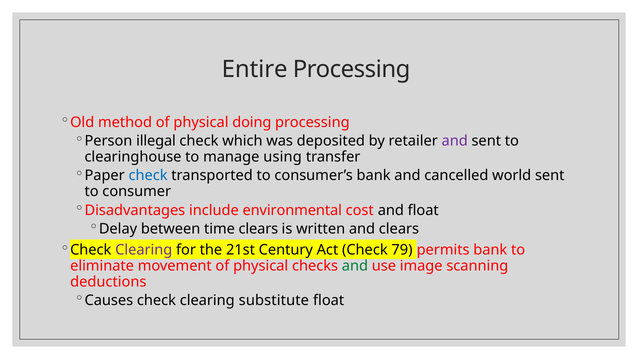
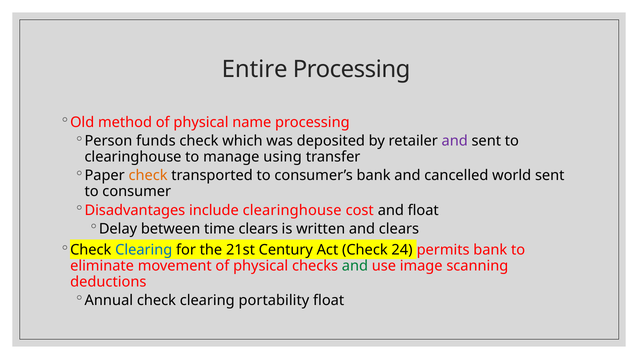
doing: doing -> name
illegal: illegal -> funds
check at (148, 176) colour: blue -> orange
include environmental: environmental -> clearinghouse
Clearing at (144, 250) colour: purple -> blue
79: 79 -> 24
Causes: Causes -> Annual
substitute: substitute -> portability
